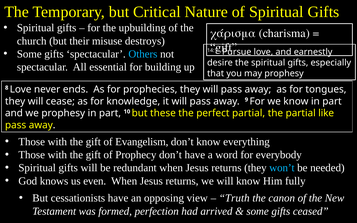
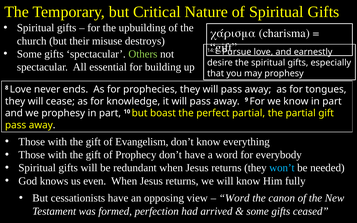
Others colour: light blue -> light green
these: these -> boast
partial like: like -> gift
Truth at (234, 198): Truth -> Word
